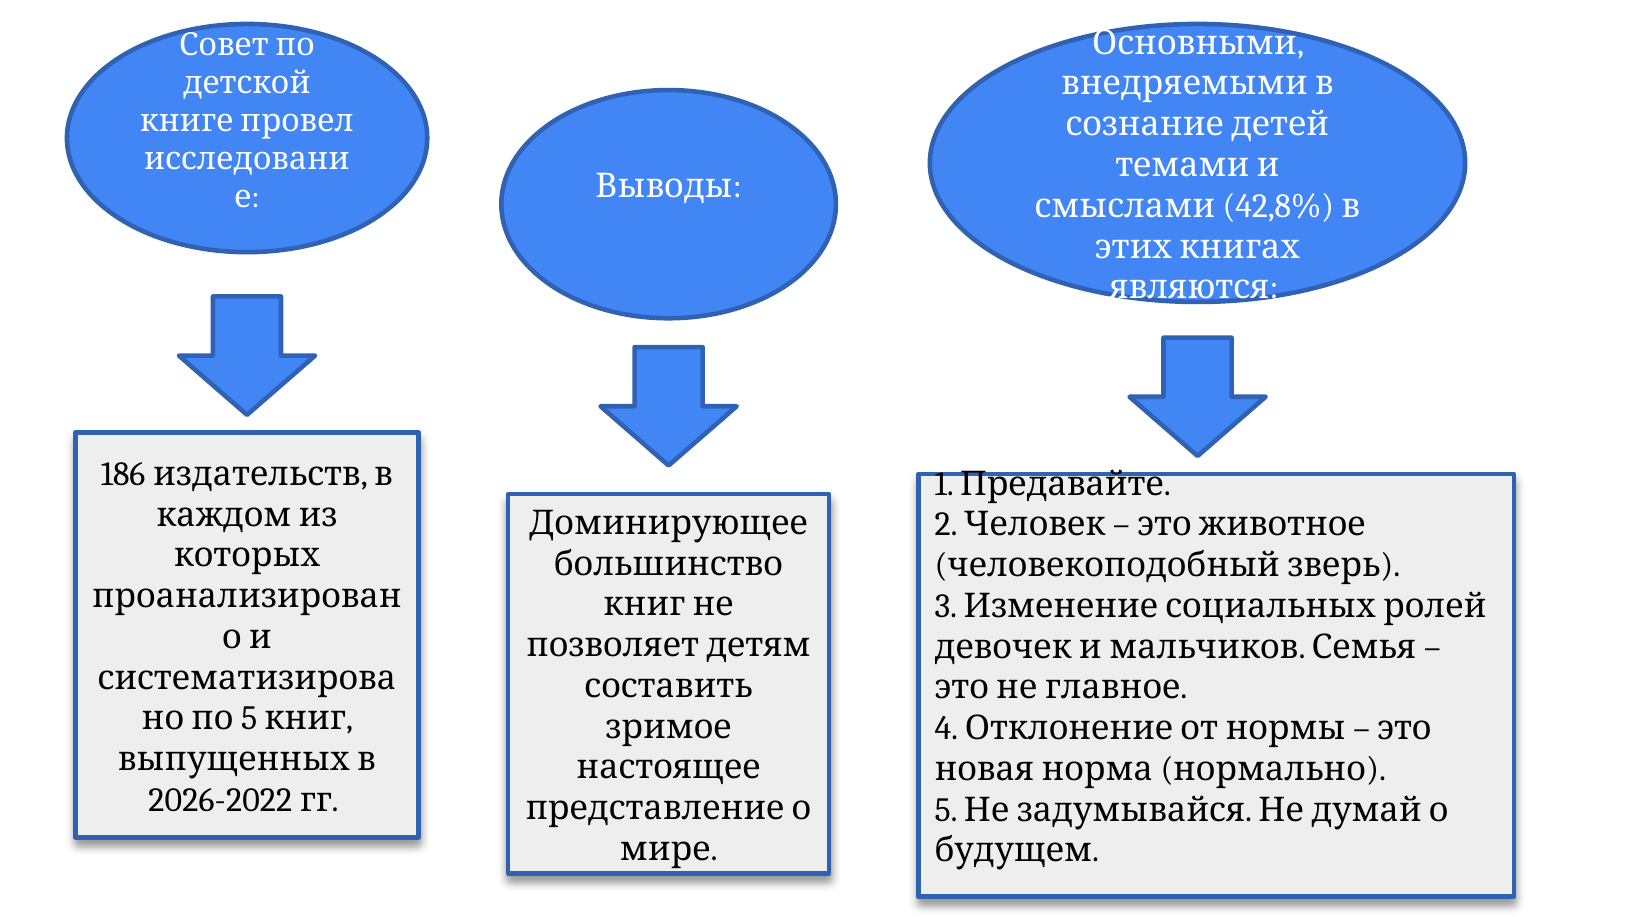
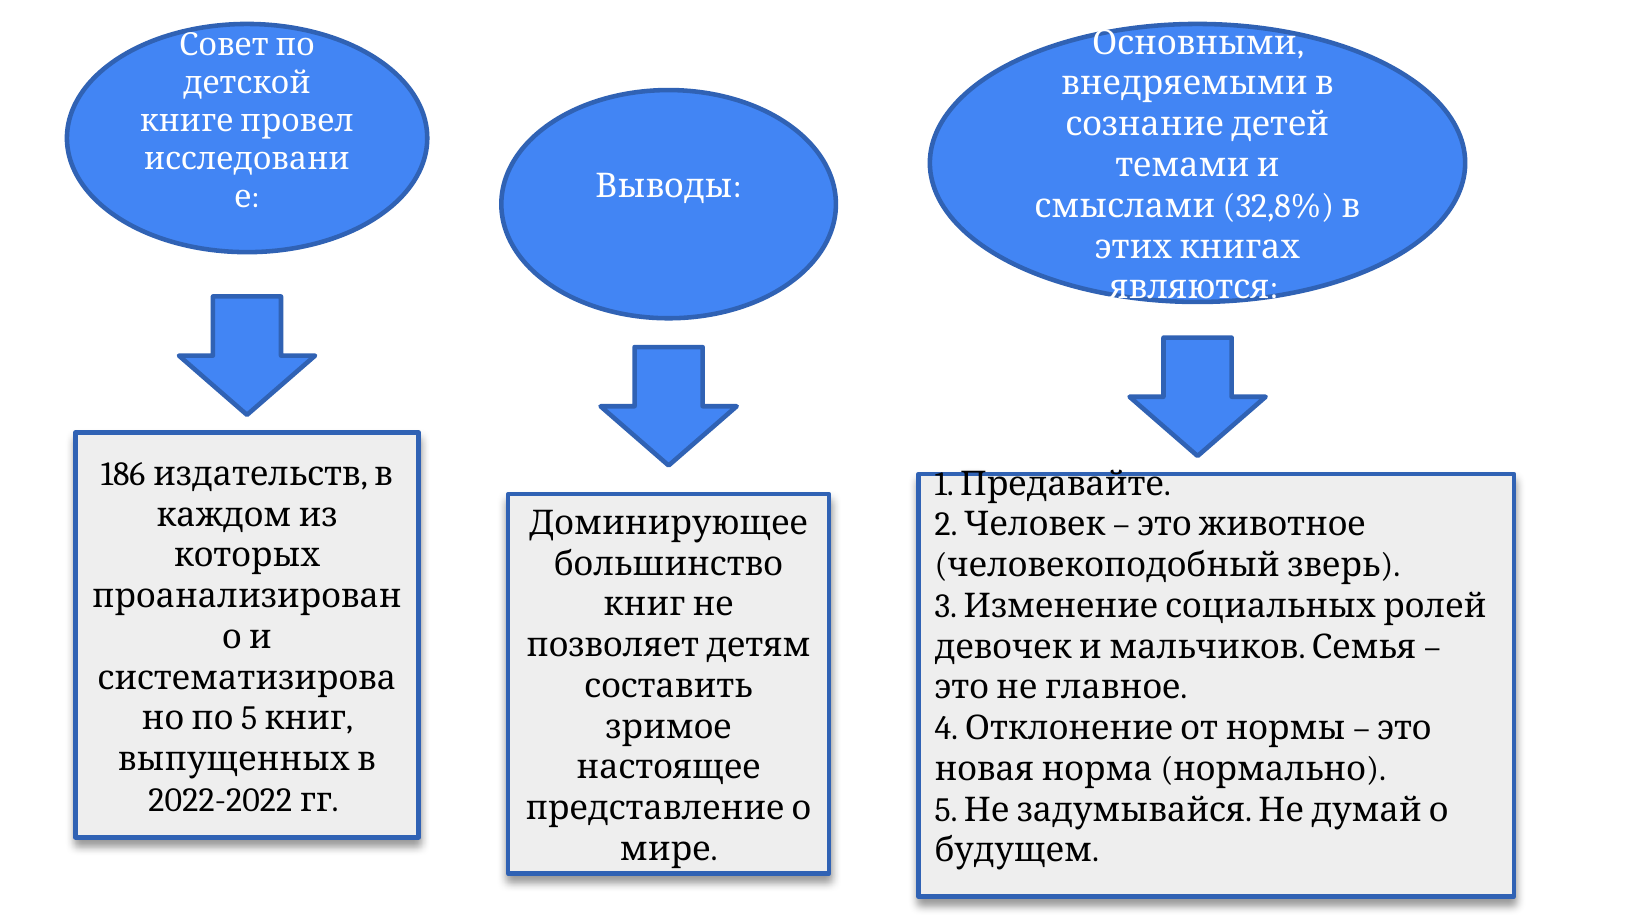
42,8%: 42,8% -> 32,8%
2026-2022: 2026-2022 -> 2022-2022
